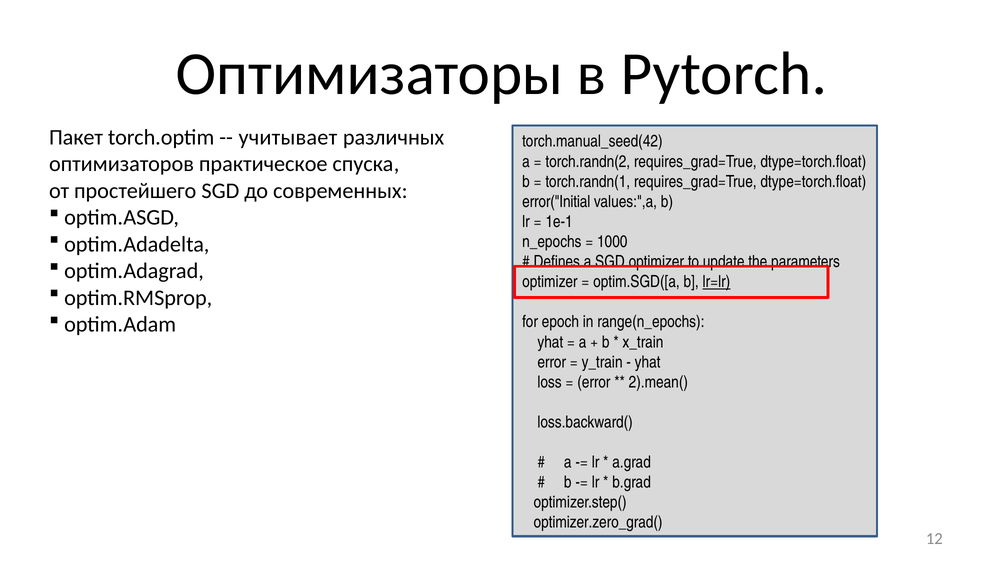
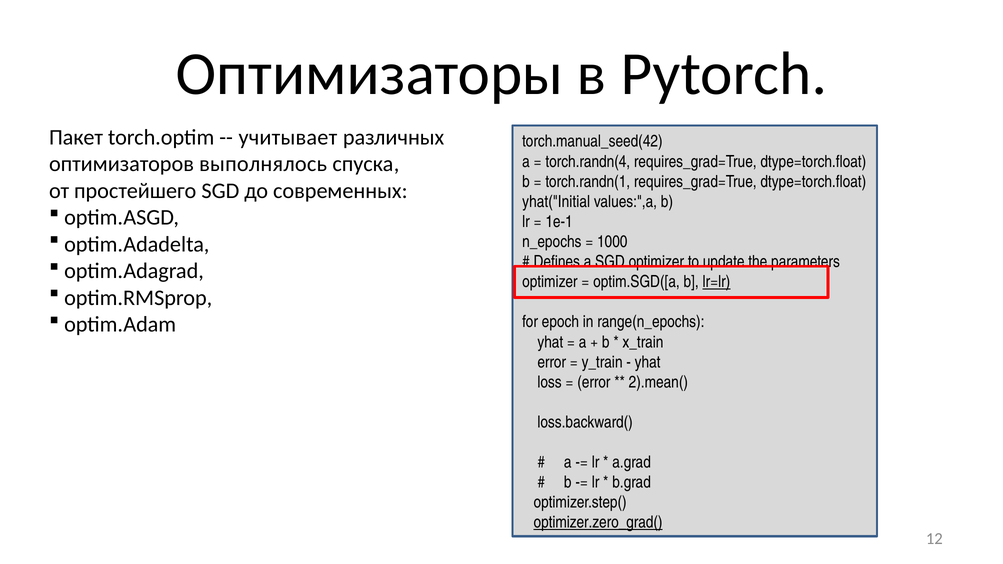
практическое: практическое -> выполнялось
torch.randn(2: torch.randn(2 -> torch.randn(4
error("Initial: error("Initial -> yhat("Initial
optimizer.zero_grad( underline: none -> present
